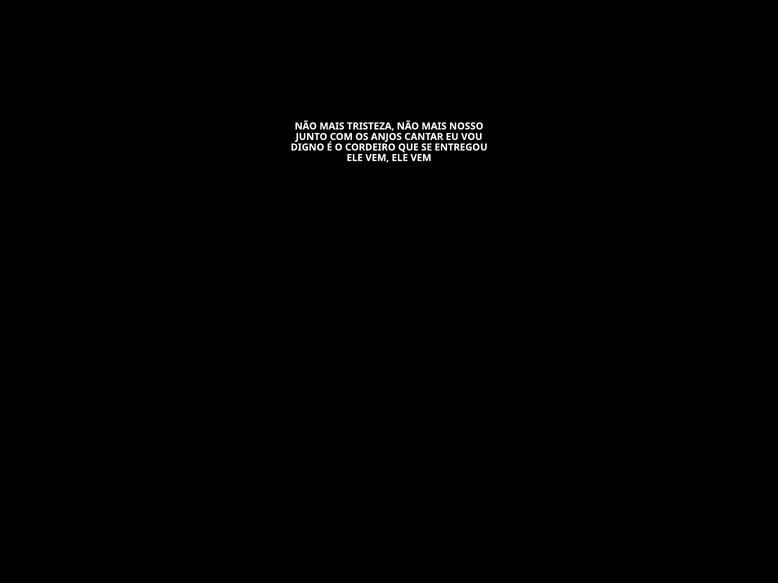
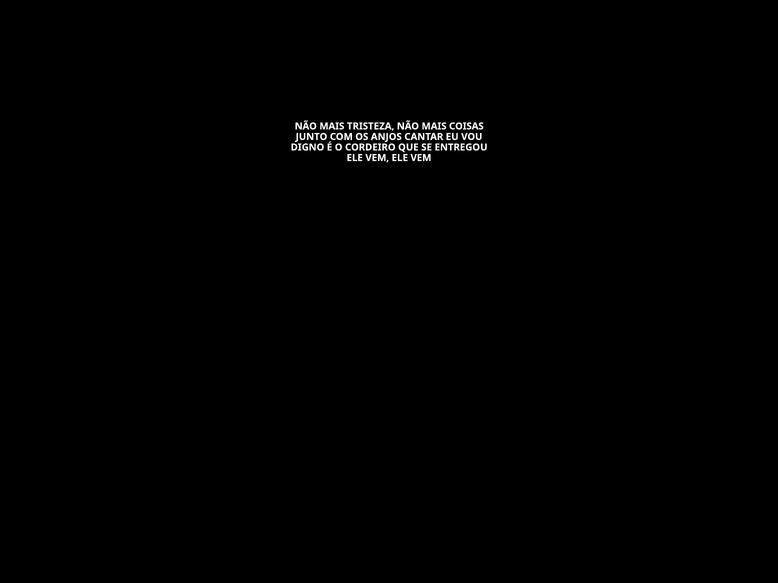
NOSSO: NOSSO -> COISAS
